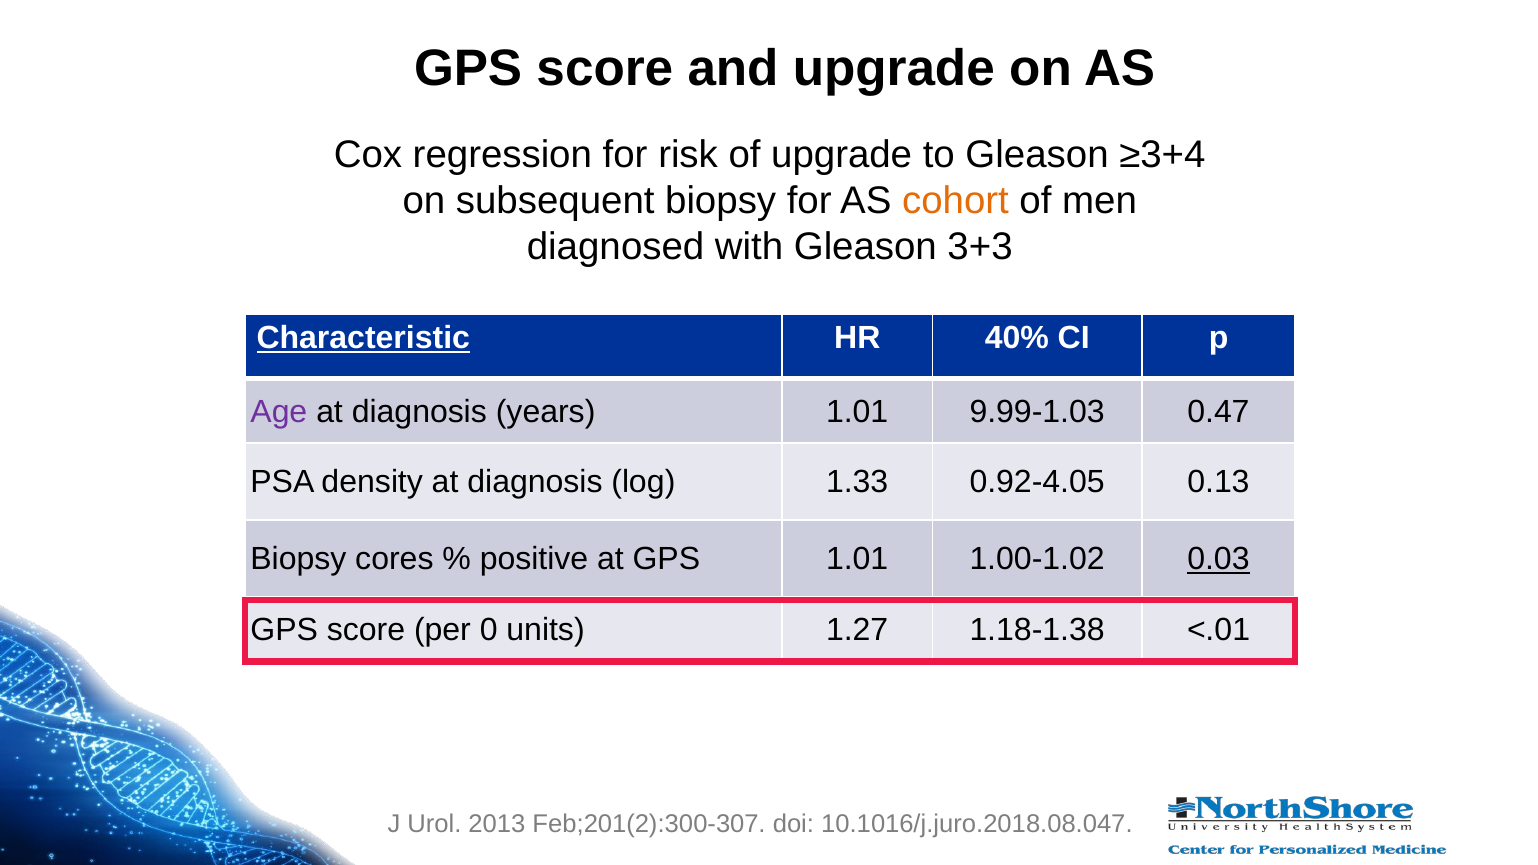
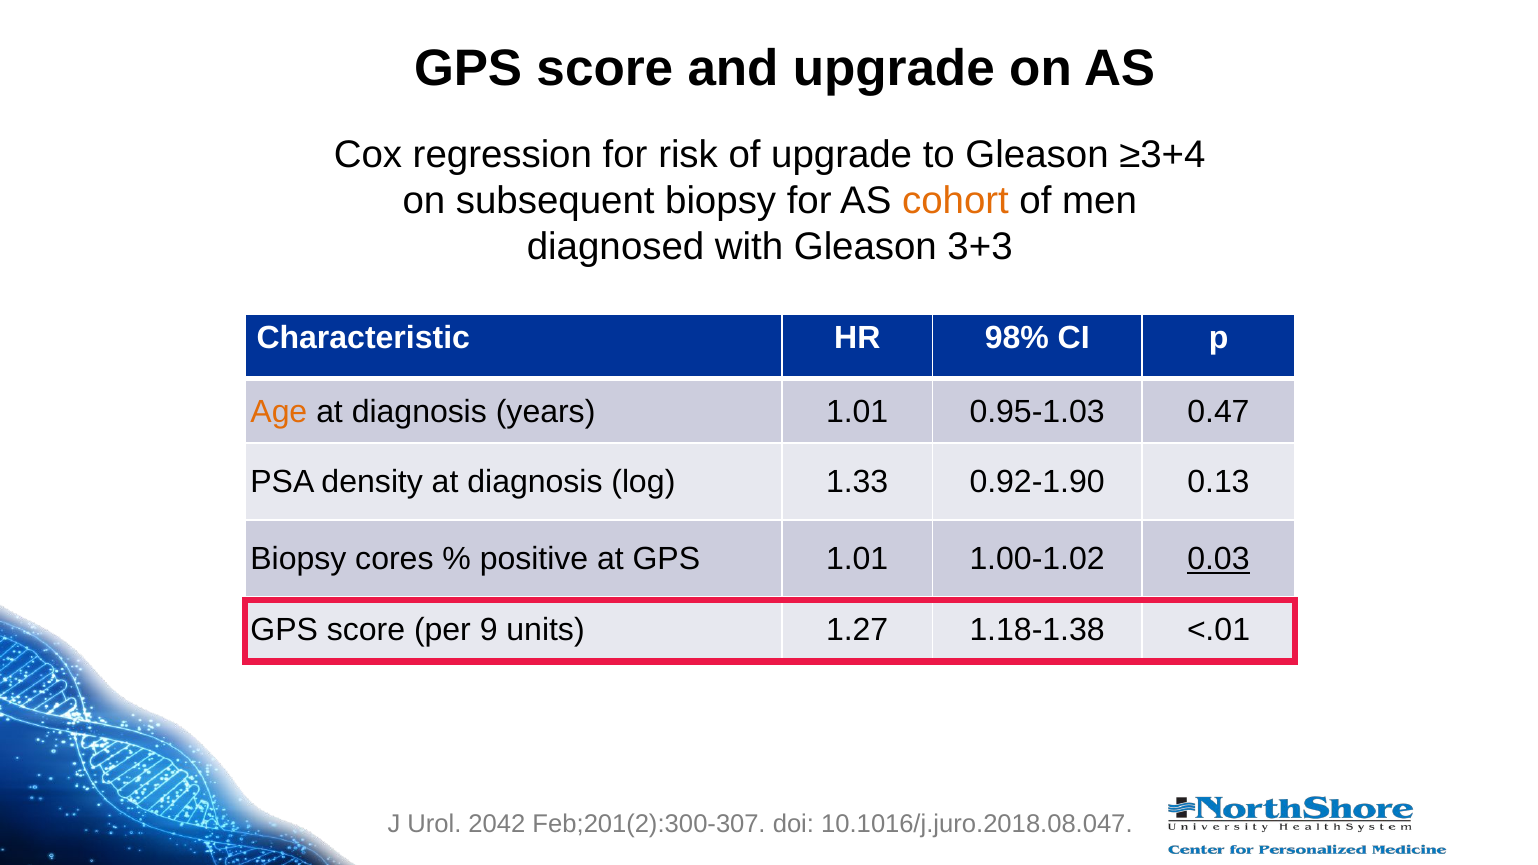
Characteristic underline: present -> none
40%: 40% -> 98%
Age colour: purple -> orange
9.99-1.03: 9.99-1.03 -> 0.95-1.03
0.92-4.05: 0.92-4.05 -> 0.92-1.90
0: 0 -> 9
2013: 2013 -> 2042
